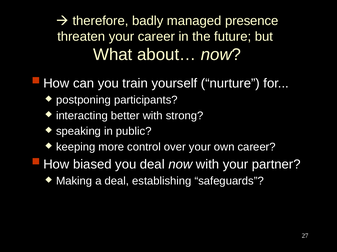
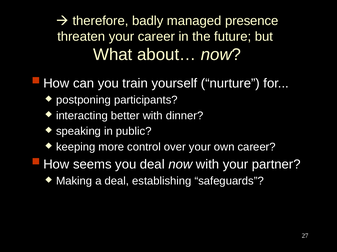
strong: strong -> dinner
biased: biased -> seems
